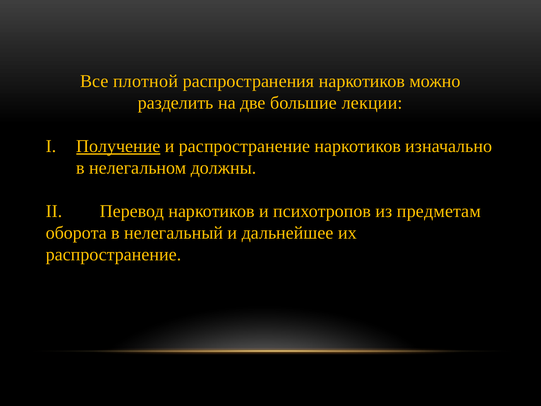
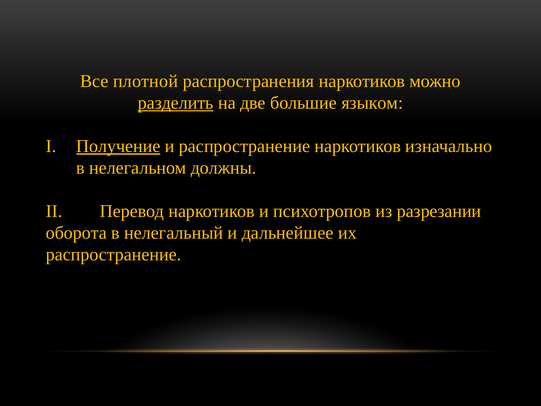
разделить underline: none -> present
лекции: лекции -> языком
предметам: предметам -> разрезании
